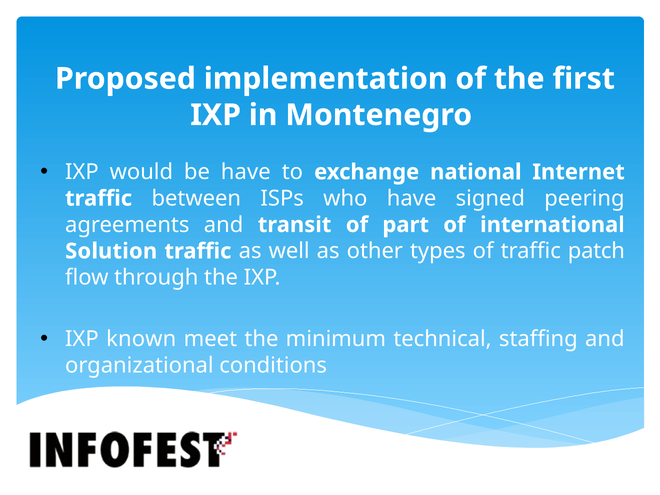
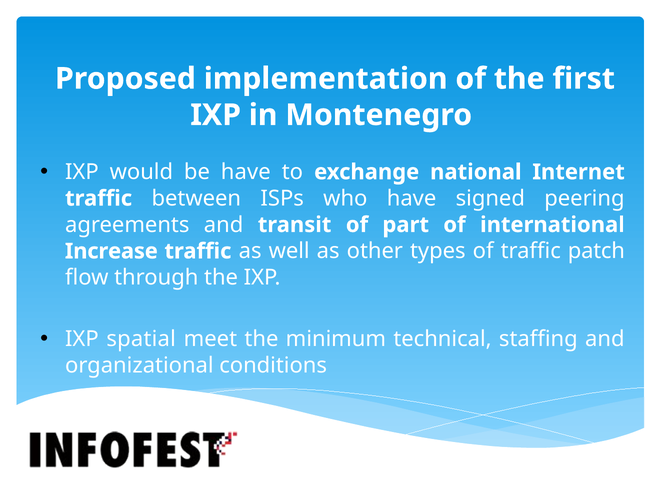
Solution: Solution -> Increase
known: known -> spatial
